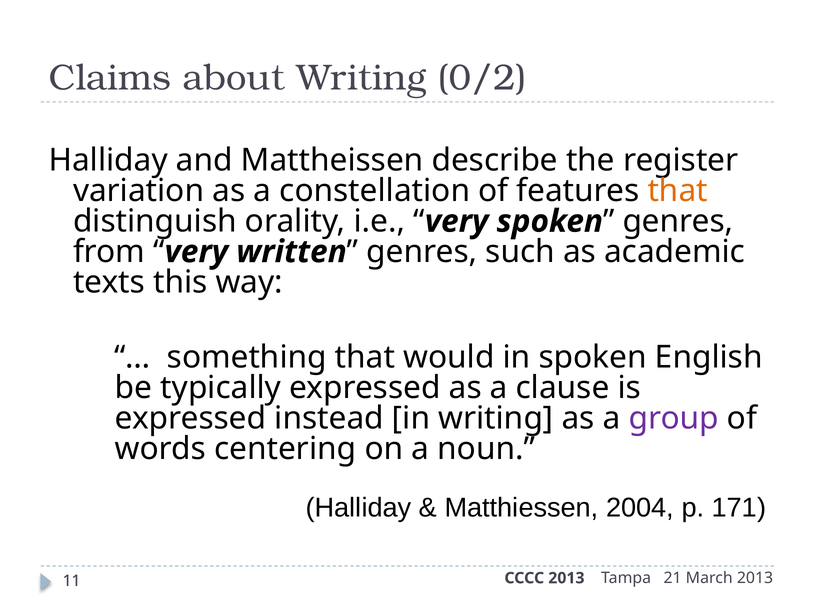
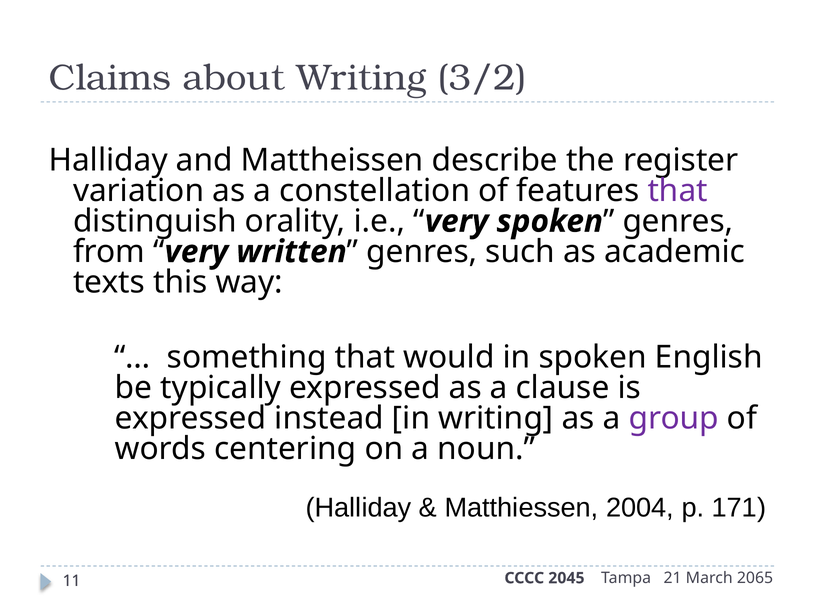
0/2: 0/2 -> 3/2
that at (678, 191) colour: orange -> purple
CCCC 2013: 2013 -> 2045
March 2013: 2013 -> 2065
